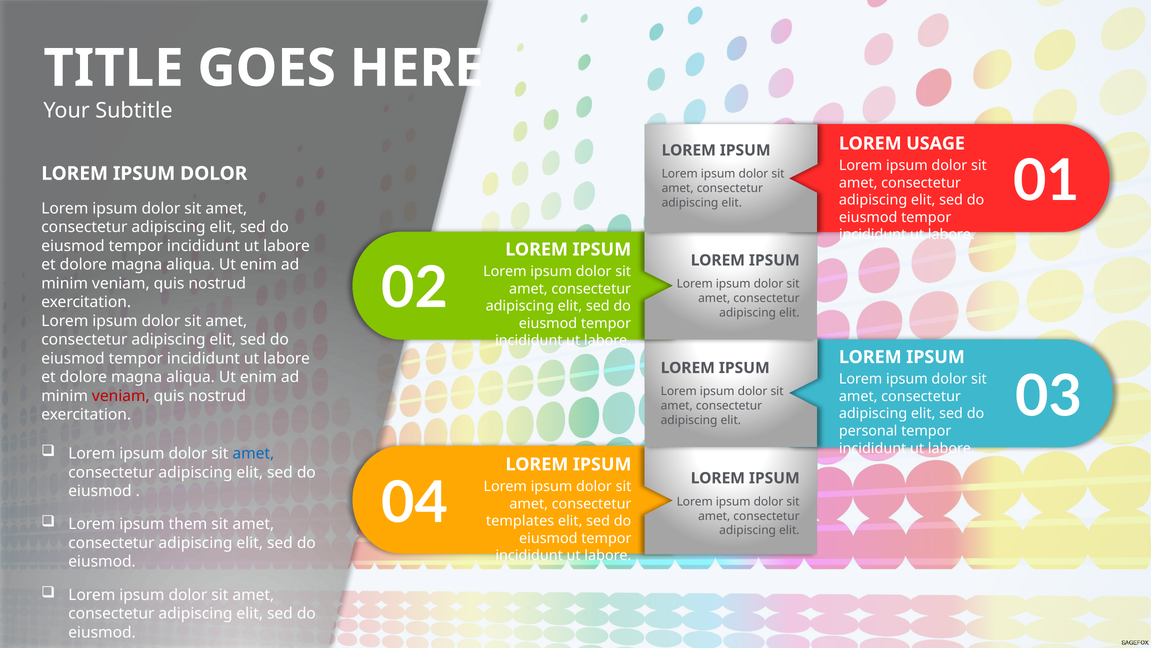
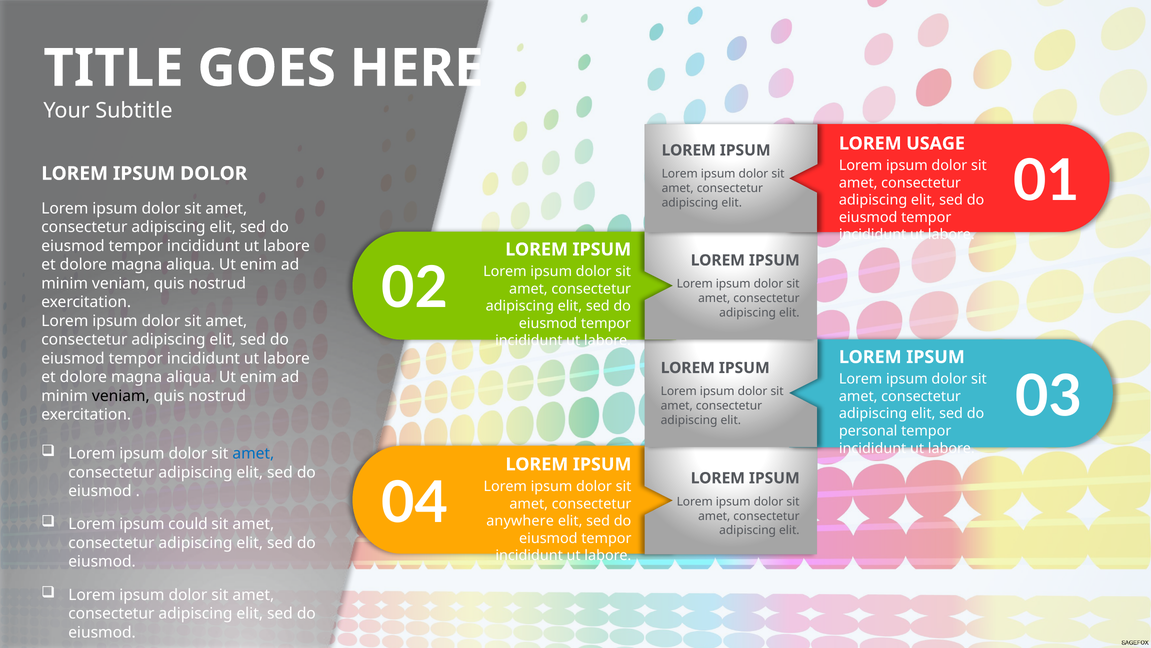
veniam at (121, 396) colour: red -> black
them: them -> could
templates: templates -> anywhere
